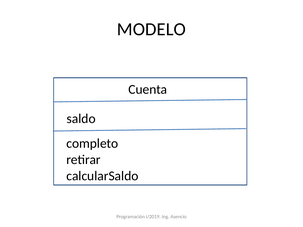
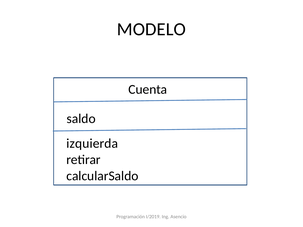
completo: completo -> izquierda
